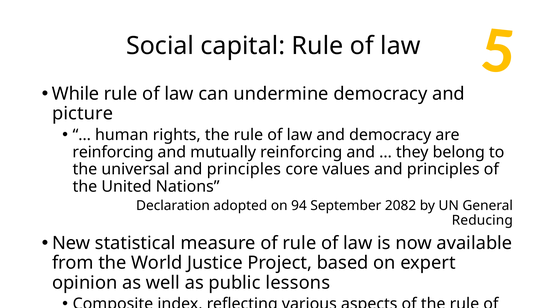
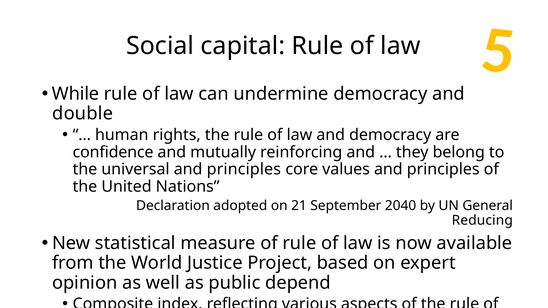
picture: picture -> double
reinforcing at (113, 152): reinforcing -> confidence
94: 94 -> 21
2082: 2082 -> 2040
lessons: lessons -> depend
